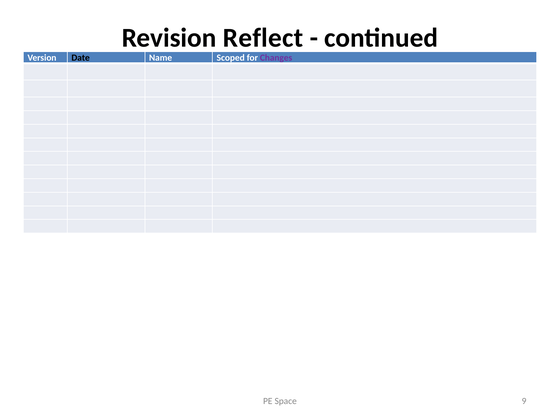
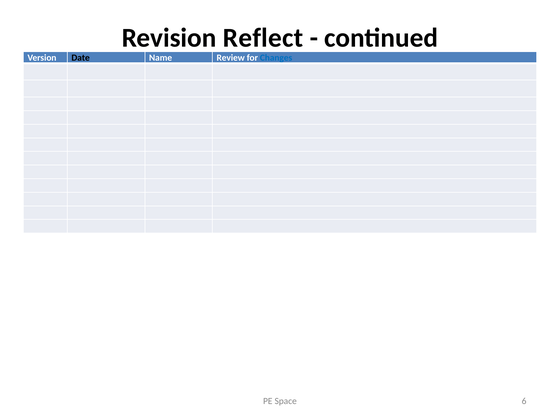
Scoped: Scoped -> Review
Changes colour: purple -> blue
9: 9 -> 6
